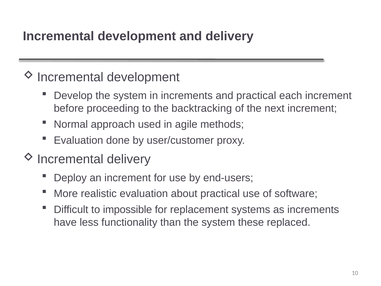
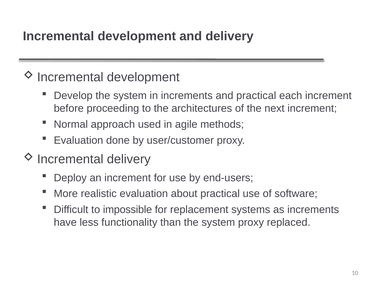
backtracking: backtracking -> architectures
system these: these -> proxy
